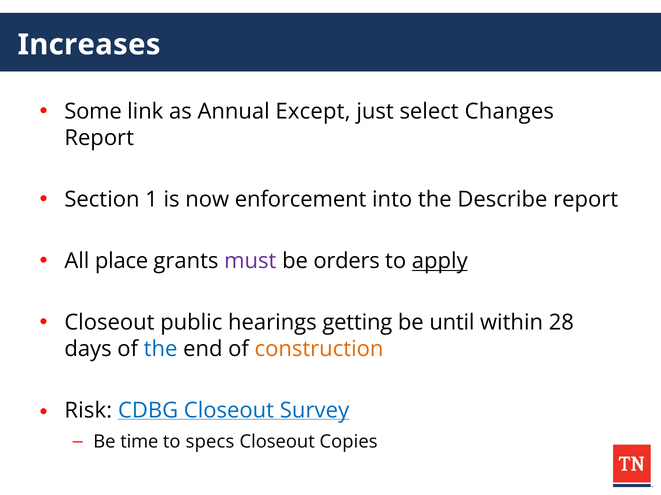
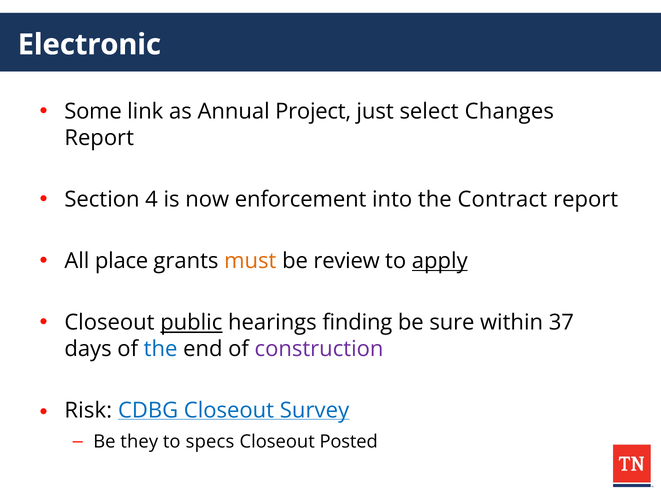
Increases: Increases -> Electronic
Except: Except -> Project
1: 1 -> 4
Describe: Describe -> Contract
must colour: purple -> orange
orders: orders -> review
public underline: none -> present
getting: getting -> finding
until: until -> sure
28: 28 -> 37
construction colour: orange -> purple
time: time -> they
Copies: Copies -> Posted
